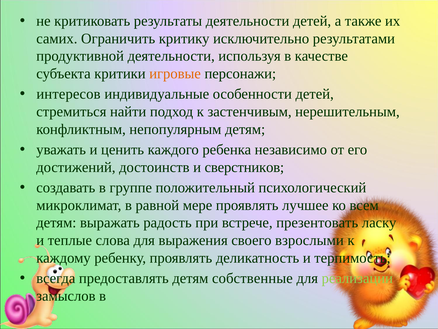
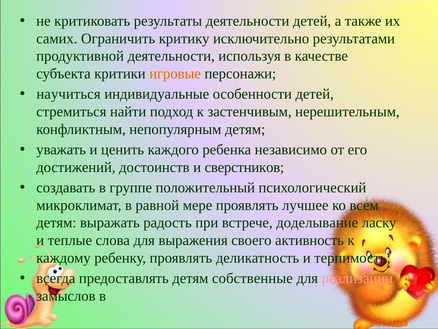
интересов: интересов -> научиться
презентовать: презентовать -> доделывание
взрослыми: взрослыми -> активность
реализации colour: light green -> pink
